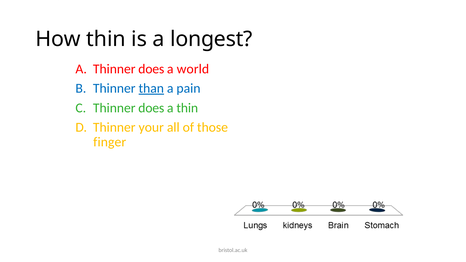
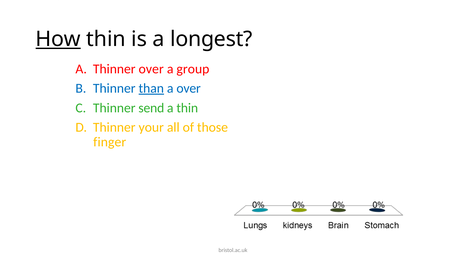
How underline: none -> present
A Thinner does: does -> over
world: world -> group
a pain: pain -> over
does at (151, 108): does -> send
